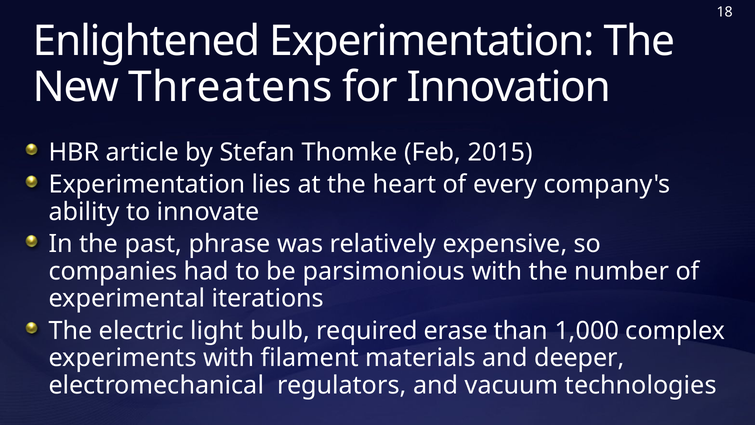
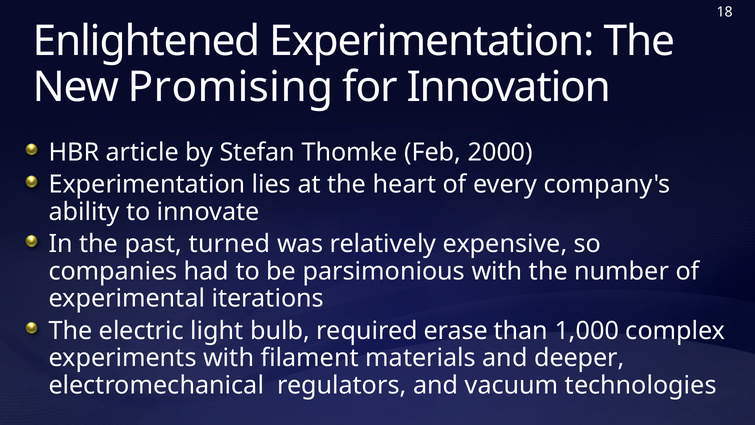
Threatens: Threatens -> Promising
2015: 2015 -> 2000
phrase: phrase -> turned
